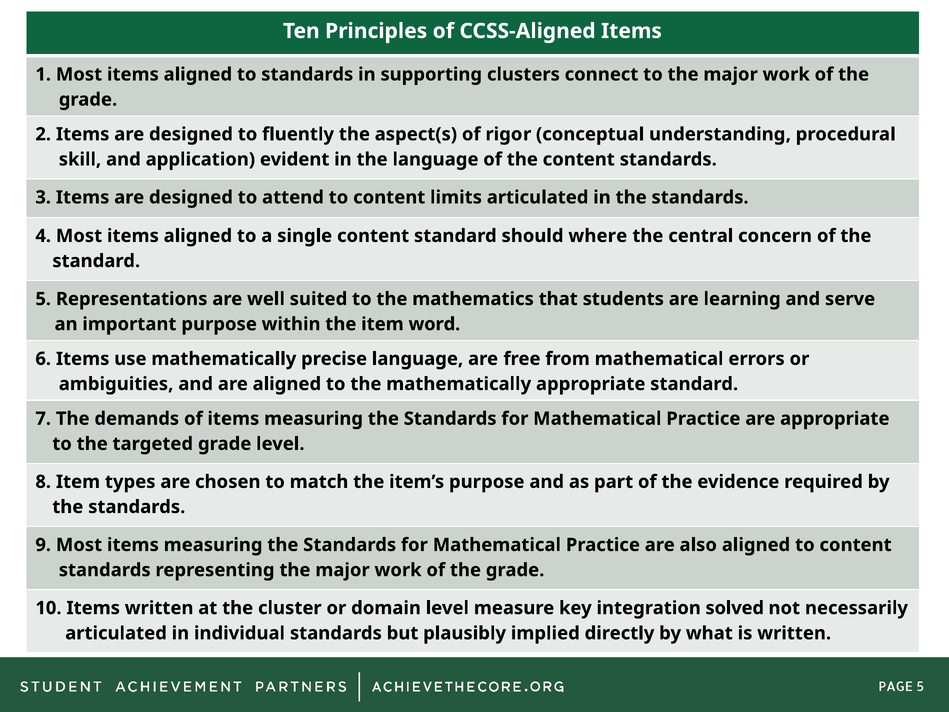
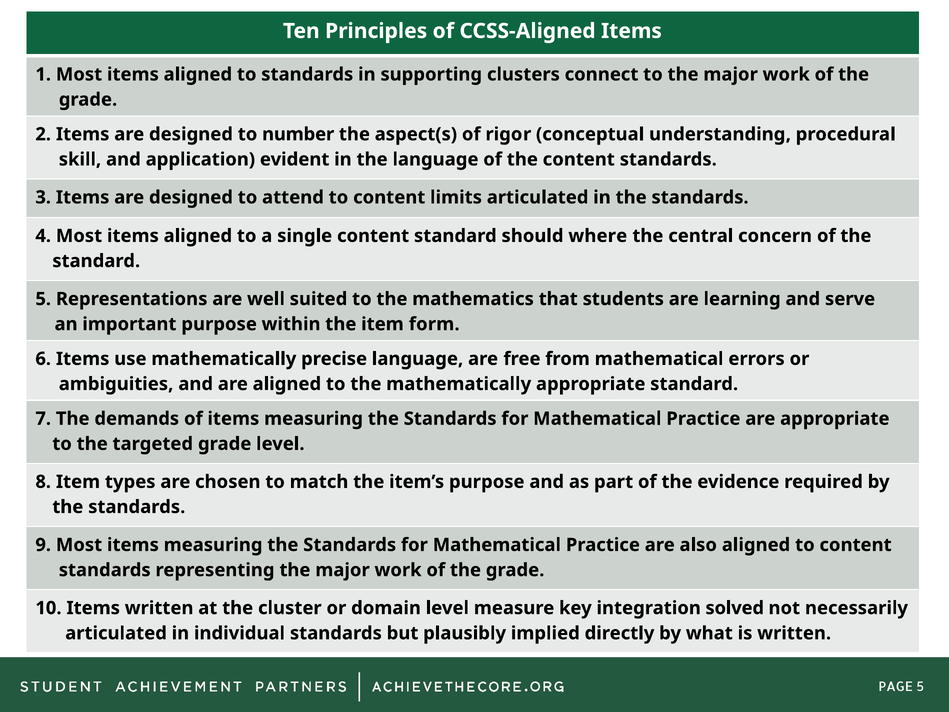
fluently: fluently -> number
word: word -> form
